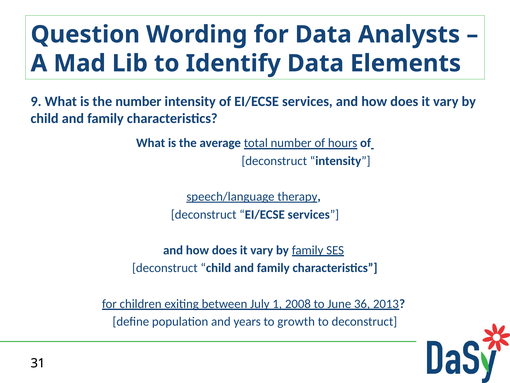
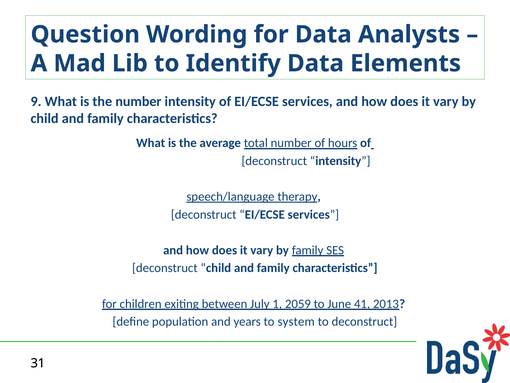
2008: 2008 -> 2059
36: 36 -> 41
growth: growth -> system
